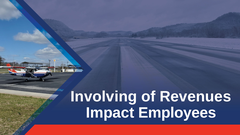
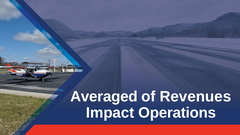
Involving: Involving -> Averaged
Employees: Employees -> Operations
